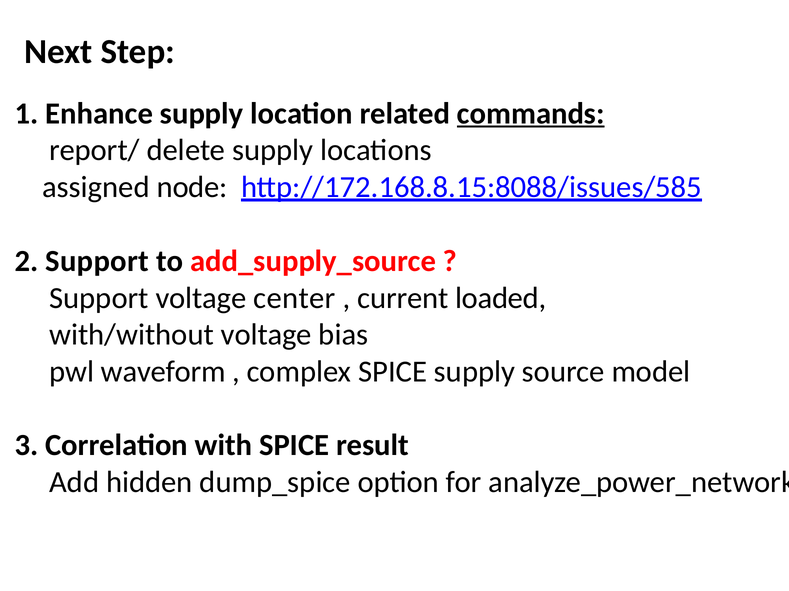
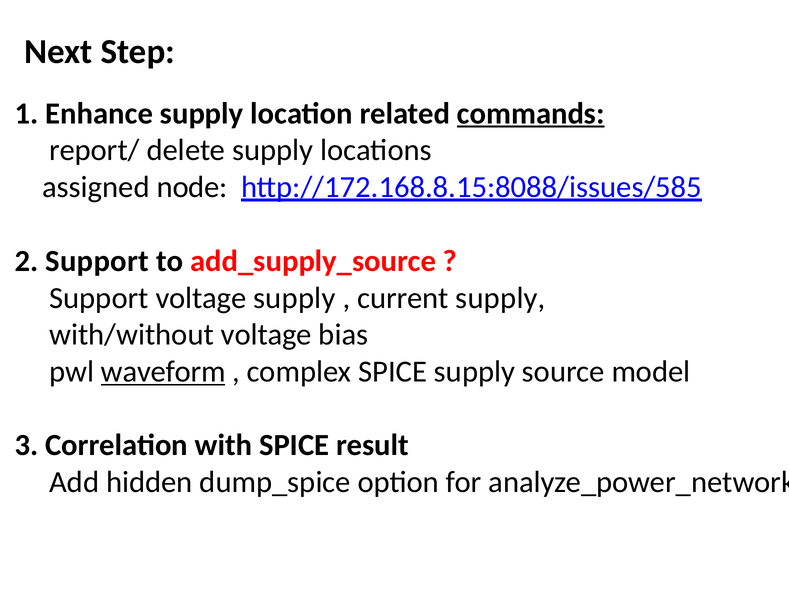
voltage center: center -> supply
current loaded: loaded -> supply
waveform underline: none -> present
